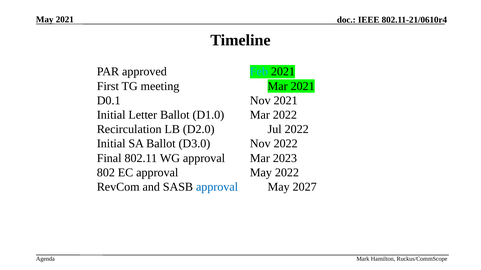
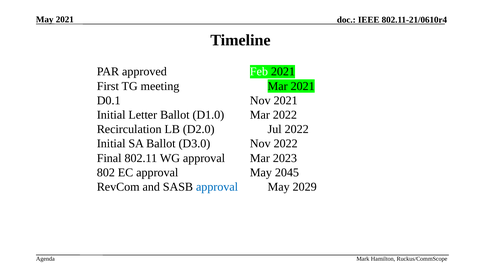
Feb colour: light blue -> white
May 2022: 2022 -> 2045
2027: 2027 -> 2029
